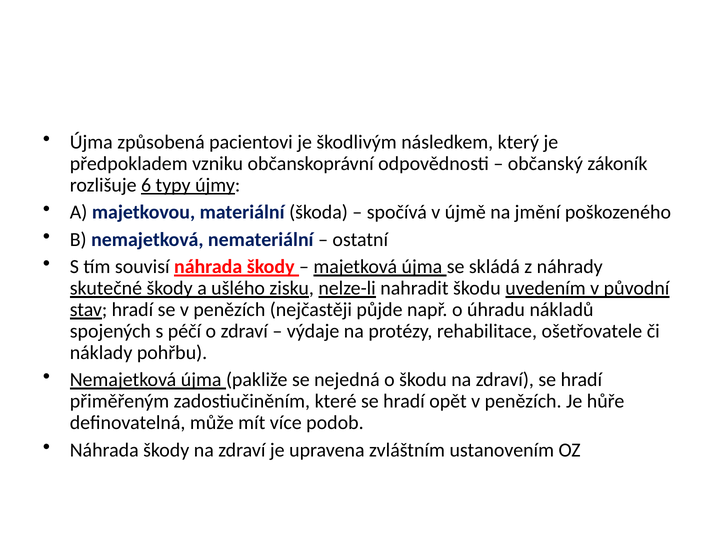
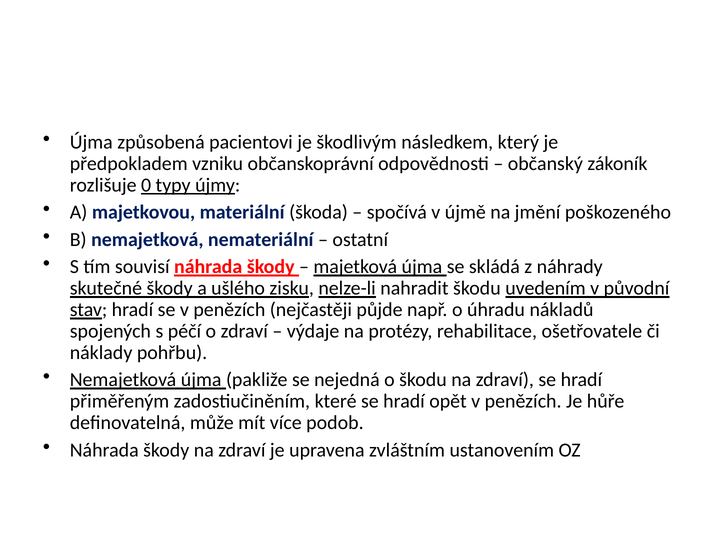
6: 6 -> 0
